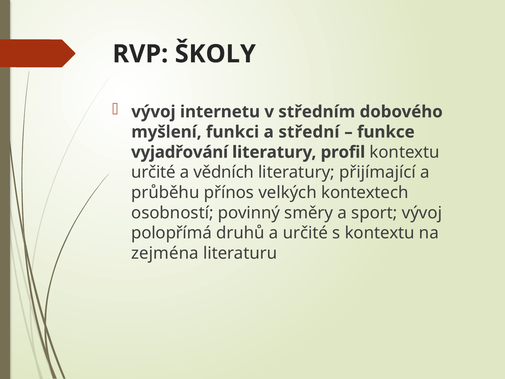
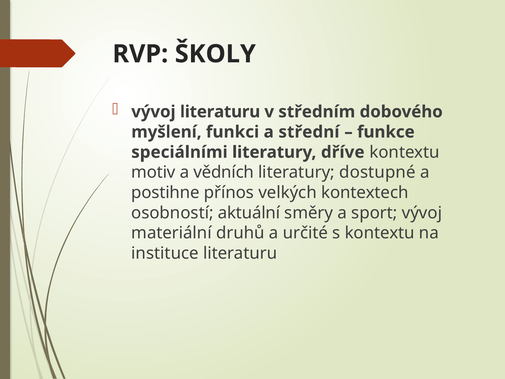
vývoj internetu: internetu -> literaturu
vyjadřování: vyjadřování -> speciálními
profil: profil -> dříve
určité at (153, 172): určité -> motiv
přijímající: přijímající -> dostupné
průběhu: průběhu -> postihne
povinný: povinný -> aktuální
polopřímá: polopřímá -> materiální
zejména: zejména -> instituce
